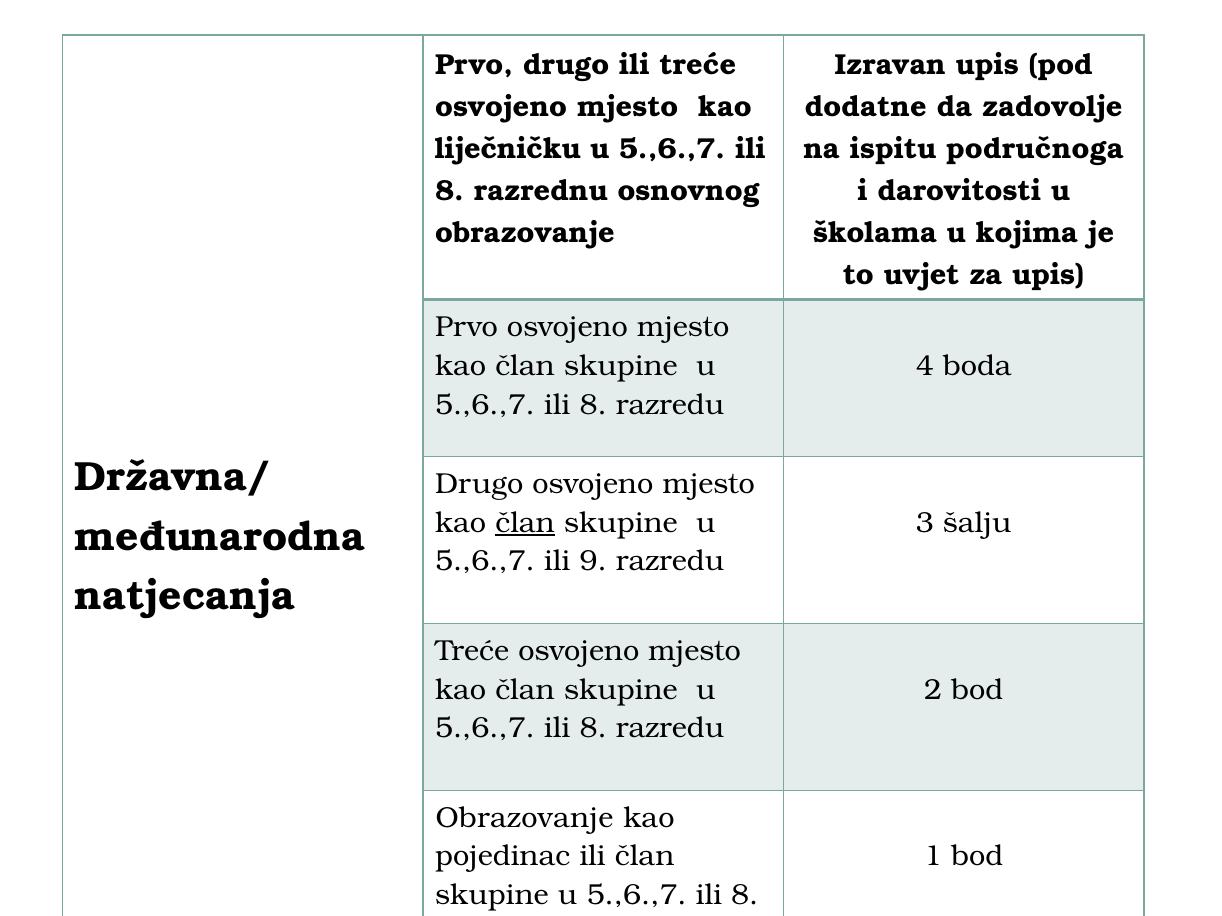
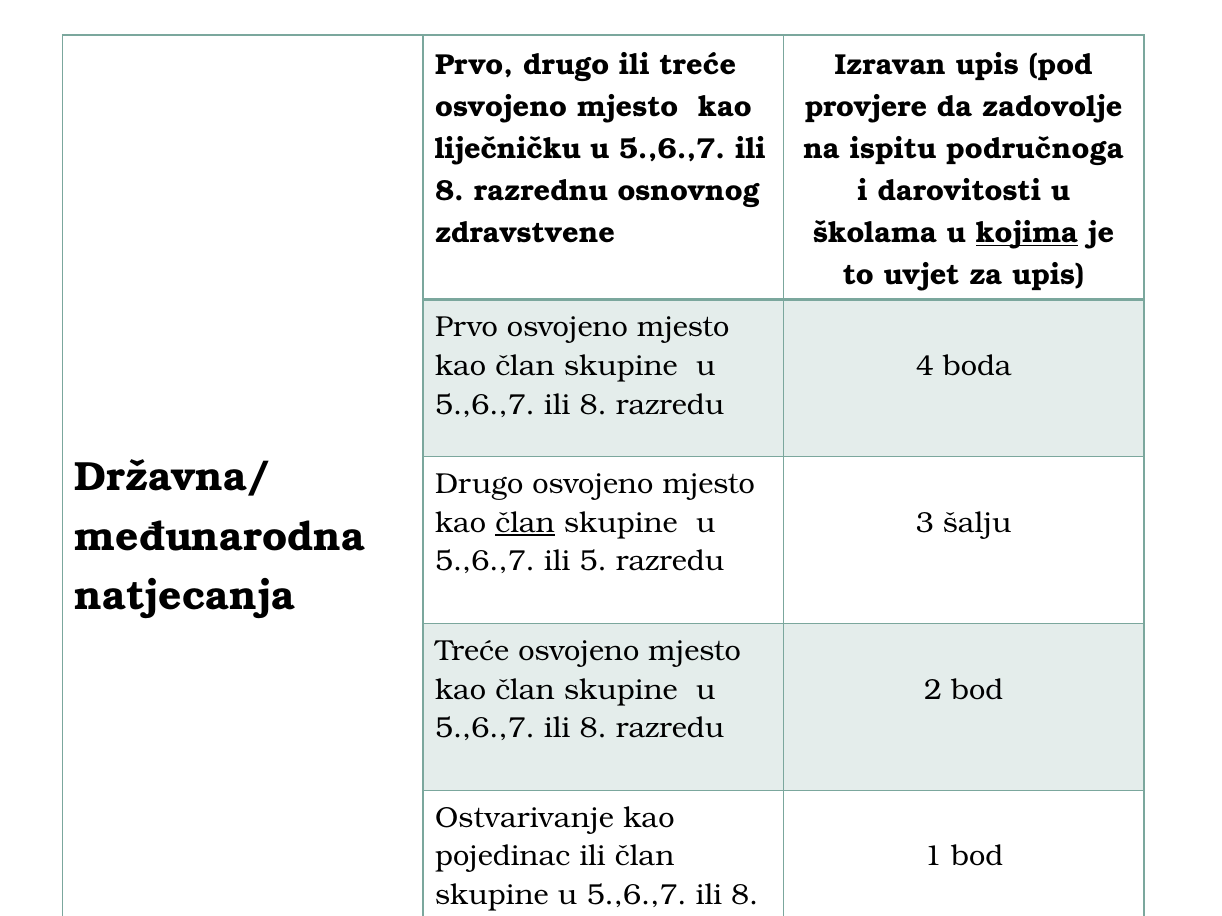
dodatne: dodatne -> provjere
obrazovanje at (525, 233): obrazovanje -> zdravstvene
kojima underline: none -> present
9: 9 -> 5
Obrazovanje at (524, 818): Obrazovanje -> Ostvarivanje
